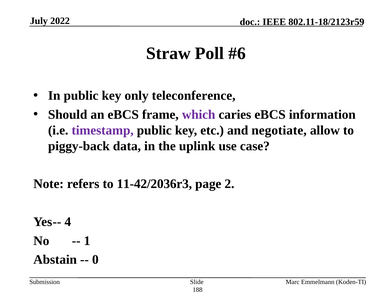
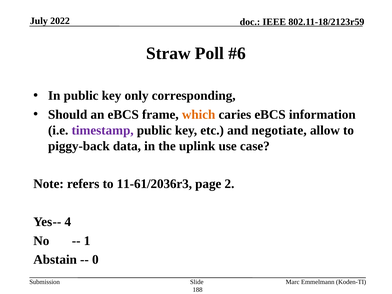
teleconference: teleconference -> corresponding
which colour: purple -> orange
11-42/2036r3: 11-42/2036r3 -> 11-61/2036r3
